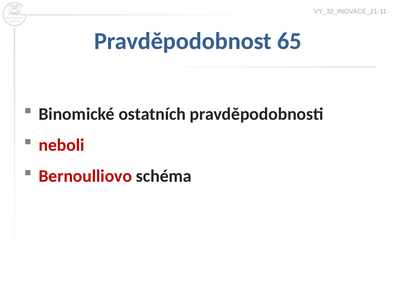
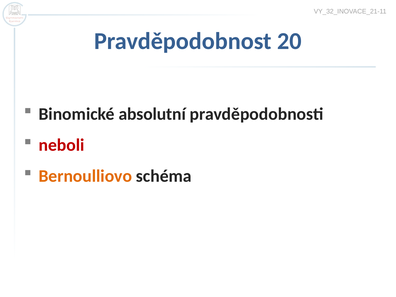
65: 65 -> 20
ostatních: ostatních -> absolutní
Bernoulliovo colour: red -> orange
